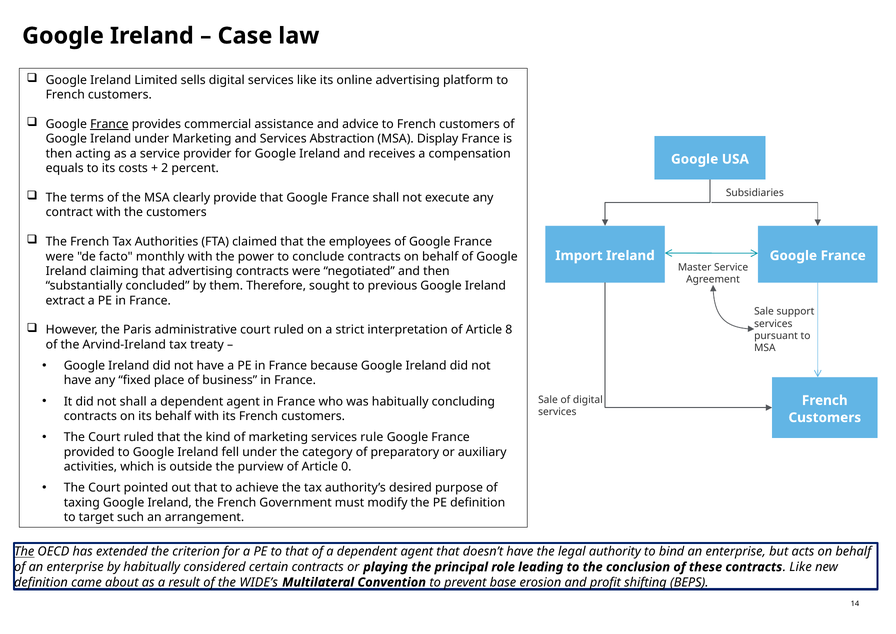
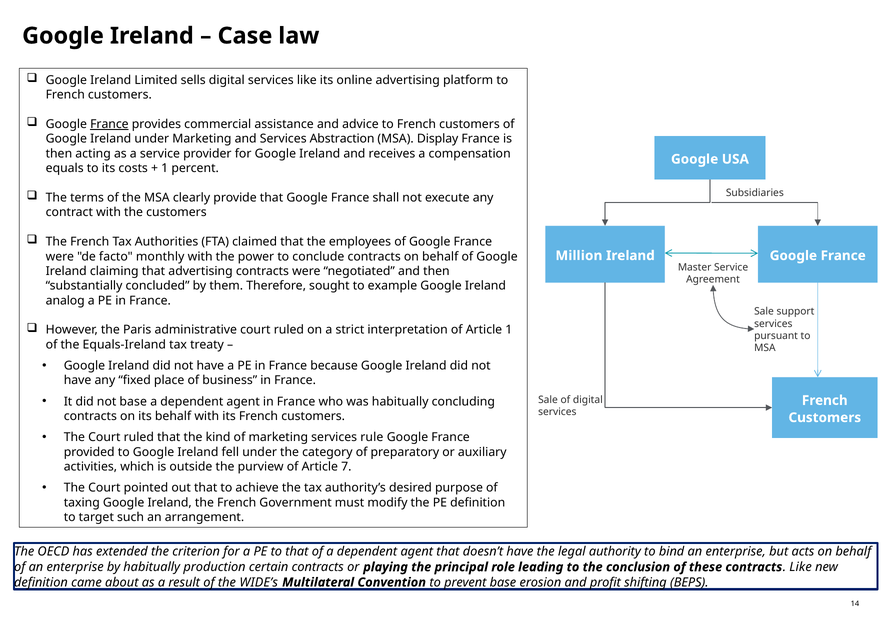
2 at (165, 168): 2 -> 1
Import: Import -> Million
previous: previous -> example
extract: extract -> analog
Article 8: 8 -> 1
Arvind-Ireland: Arvind-Ireland -> Equals-Ireland
not shall: shall -> base
0: 0 -> 7
The at (24, 552) underline: present -> none
considered: considered -> production
